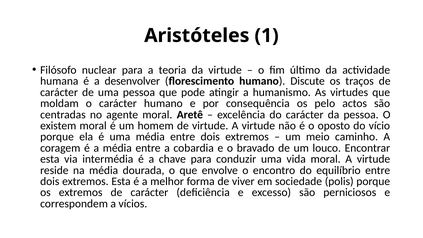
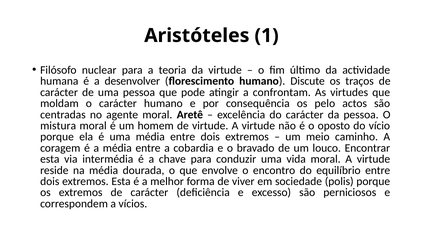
humanismo: humanismo -> confrontam
existem: existem -> mistura
